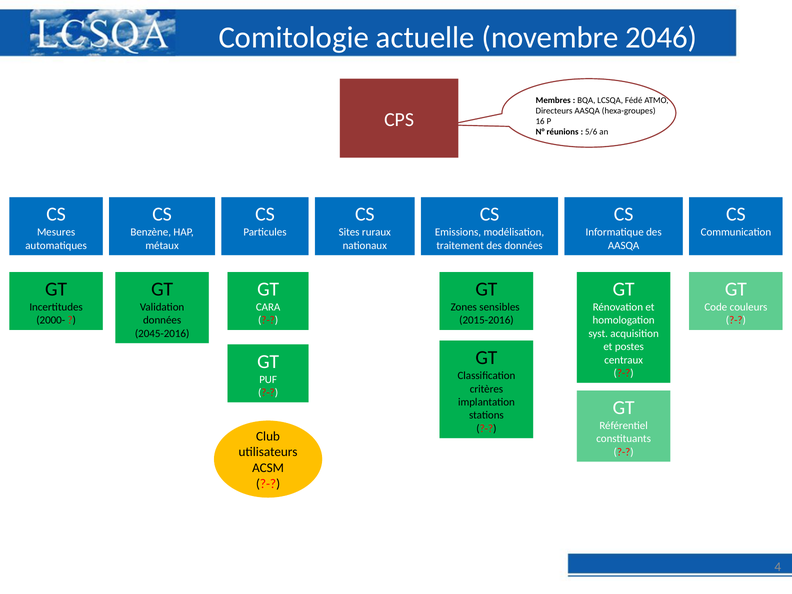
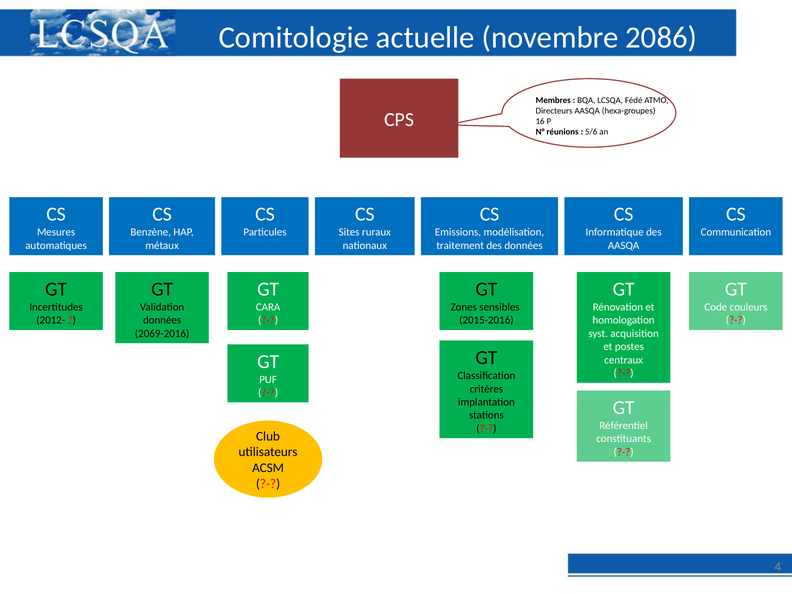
2046: 2046 -> 2086
2000-: 2000- -> 2012-
2045-2016: 2045-2016 -> 2069-2016
